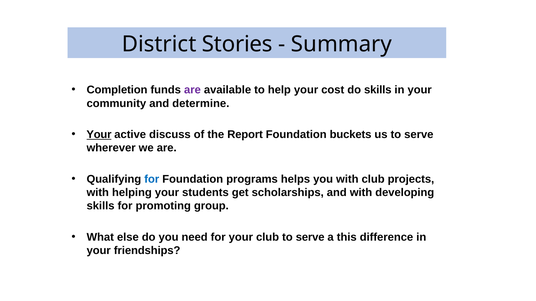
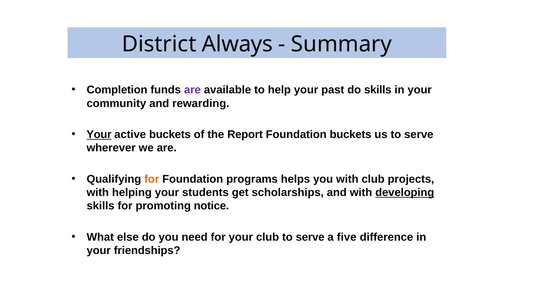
Stories: Stories -> Always
cost: cost -> past
determine: determine -> rewarding
active discuss: discuss -> buckets
for at (152, 179) colour: blue -> orange
developing underline: none -> present
group: group -> notice
this: this -> five
